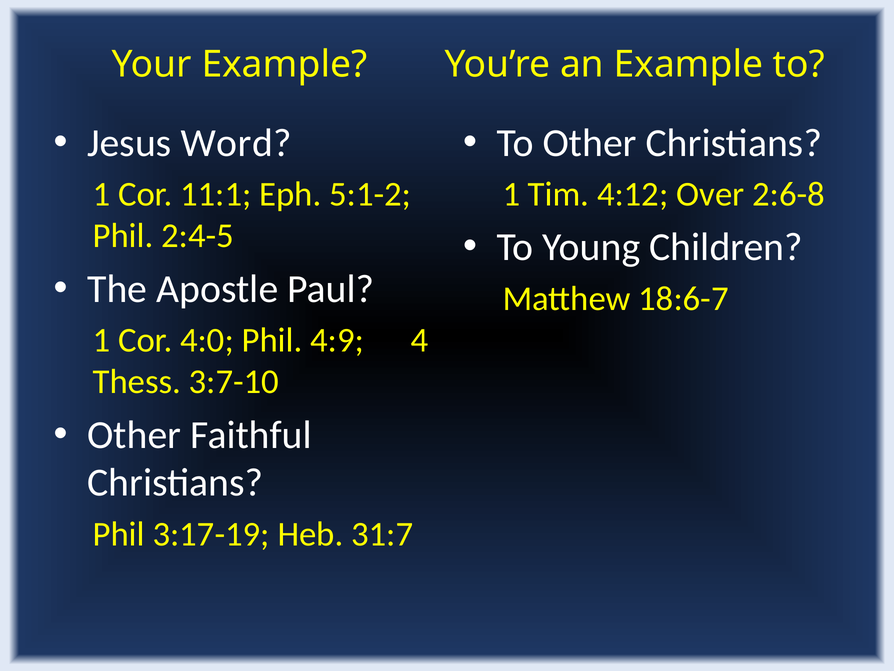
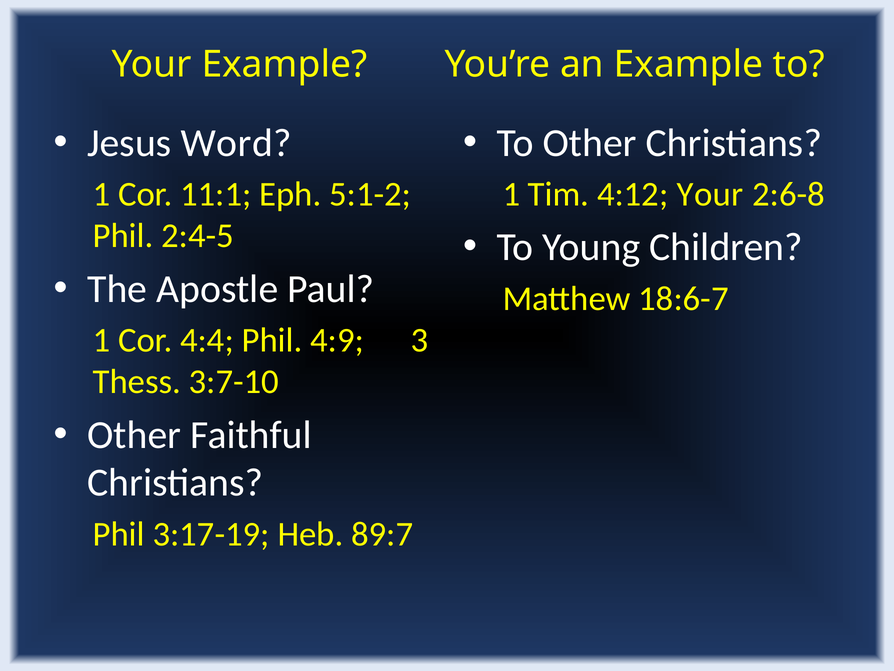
4:12 Over: Over -> Your
4:0: 4:0 -> 4:4
4: 4 -> 3
31:7: 31:7 -> 89:7
